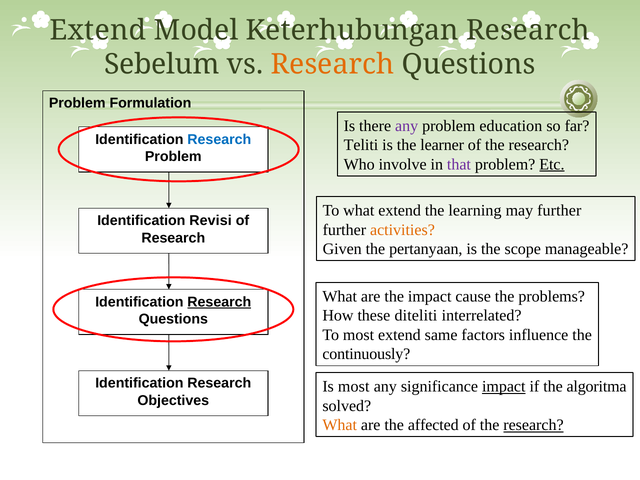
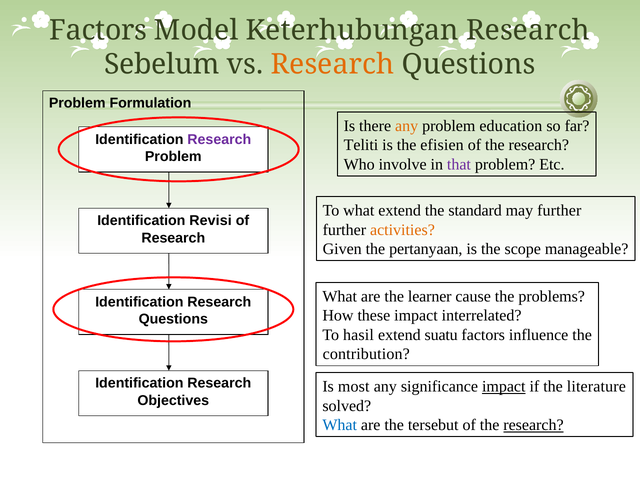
Extend at (98, 30): Extend -> Factors
any at (407, 126) colour: purple -> orange
Research at (219, 140) colour: blue -> purple
learner: learner -> efisien
Etc underline: present -> none
learning: learning -> standard
the impact: impact -> learner
Research at (219, 302) underline: present -> none
these diteliti: diteliti -> impact
To most: most -> hasil
same: same -> suatu
continuously: continuously -> contribution
algoritma: algoritma -> literature
What at (340, 425) colour: orange -> blue
affected: affected -> tersebut
